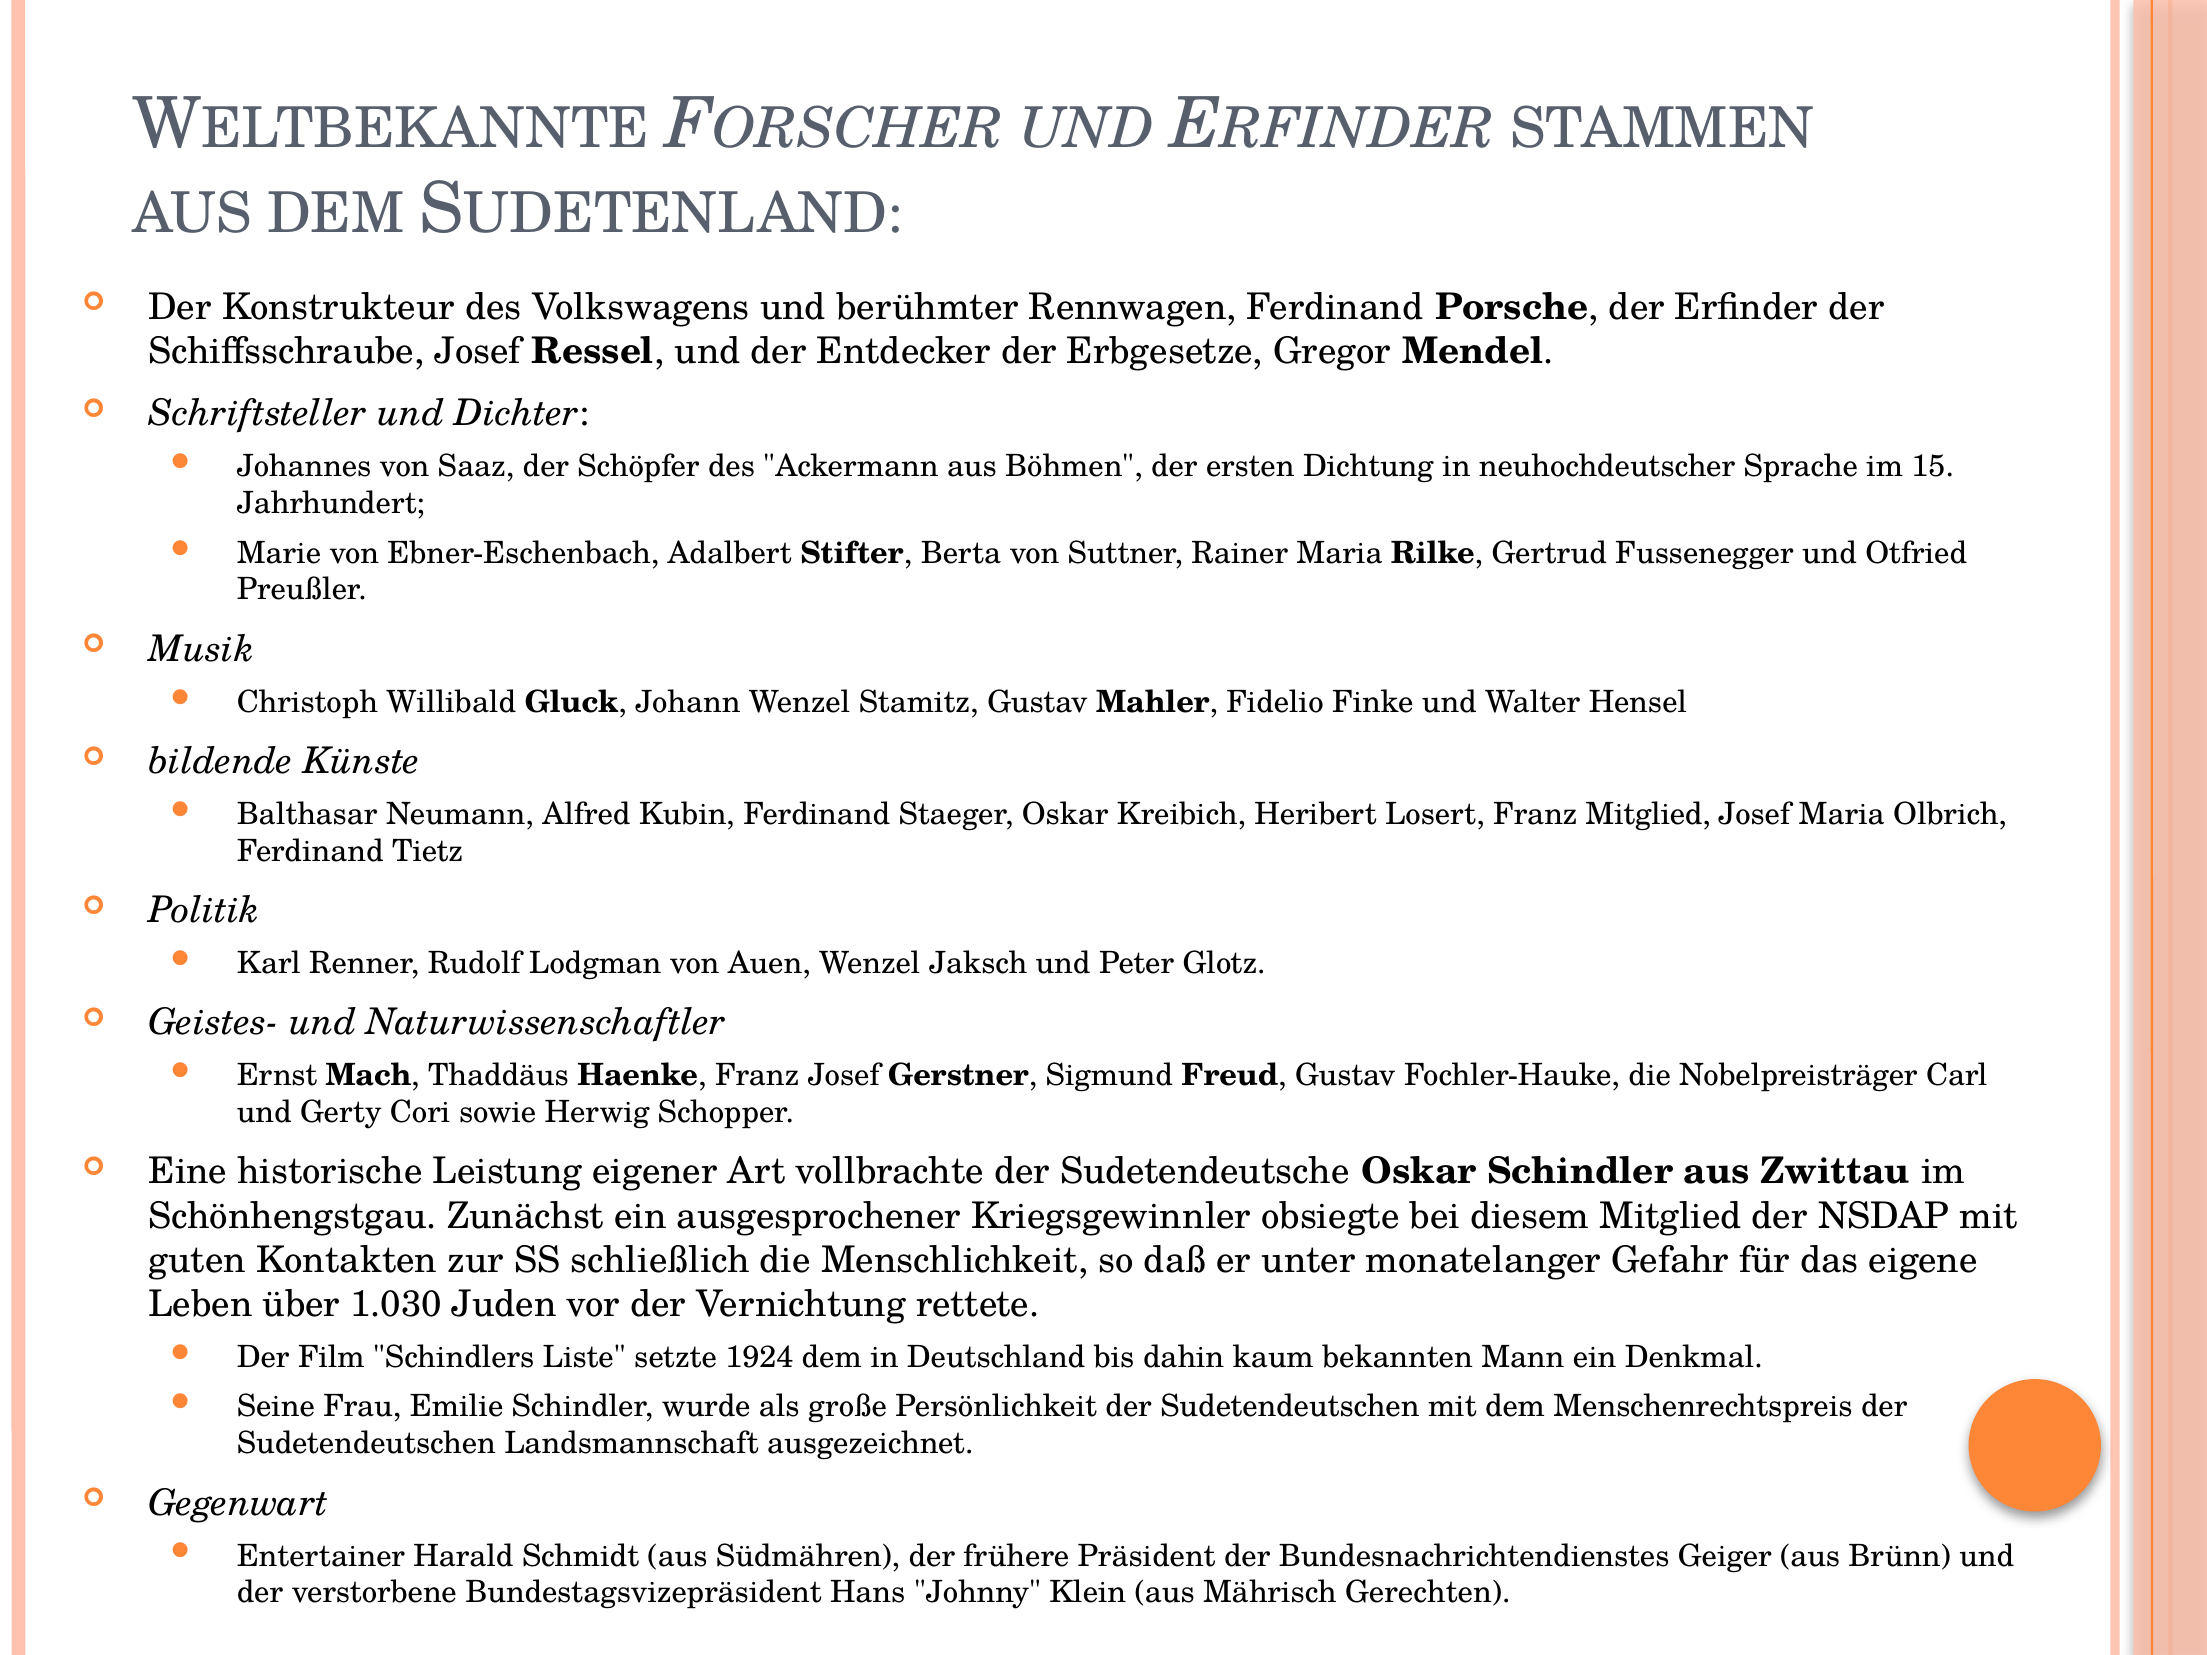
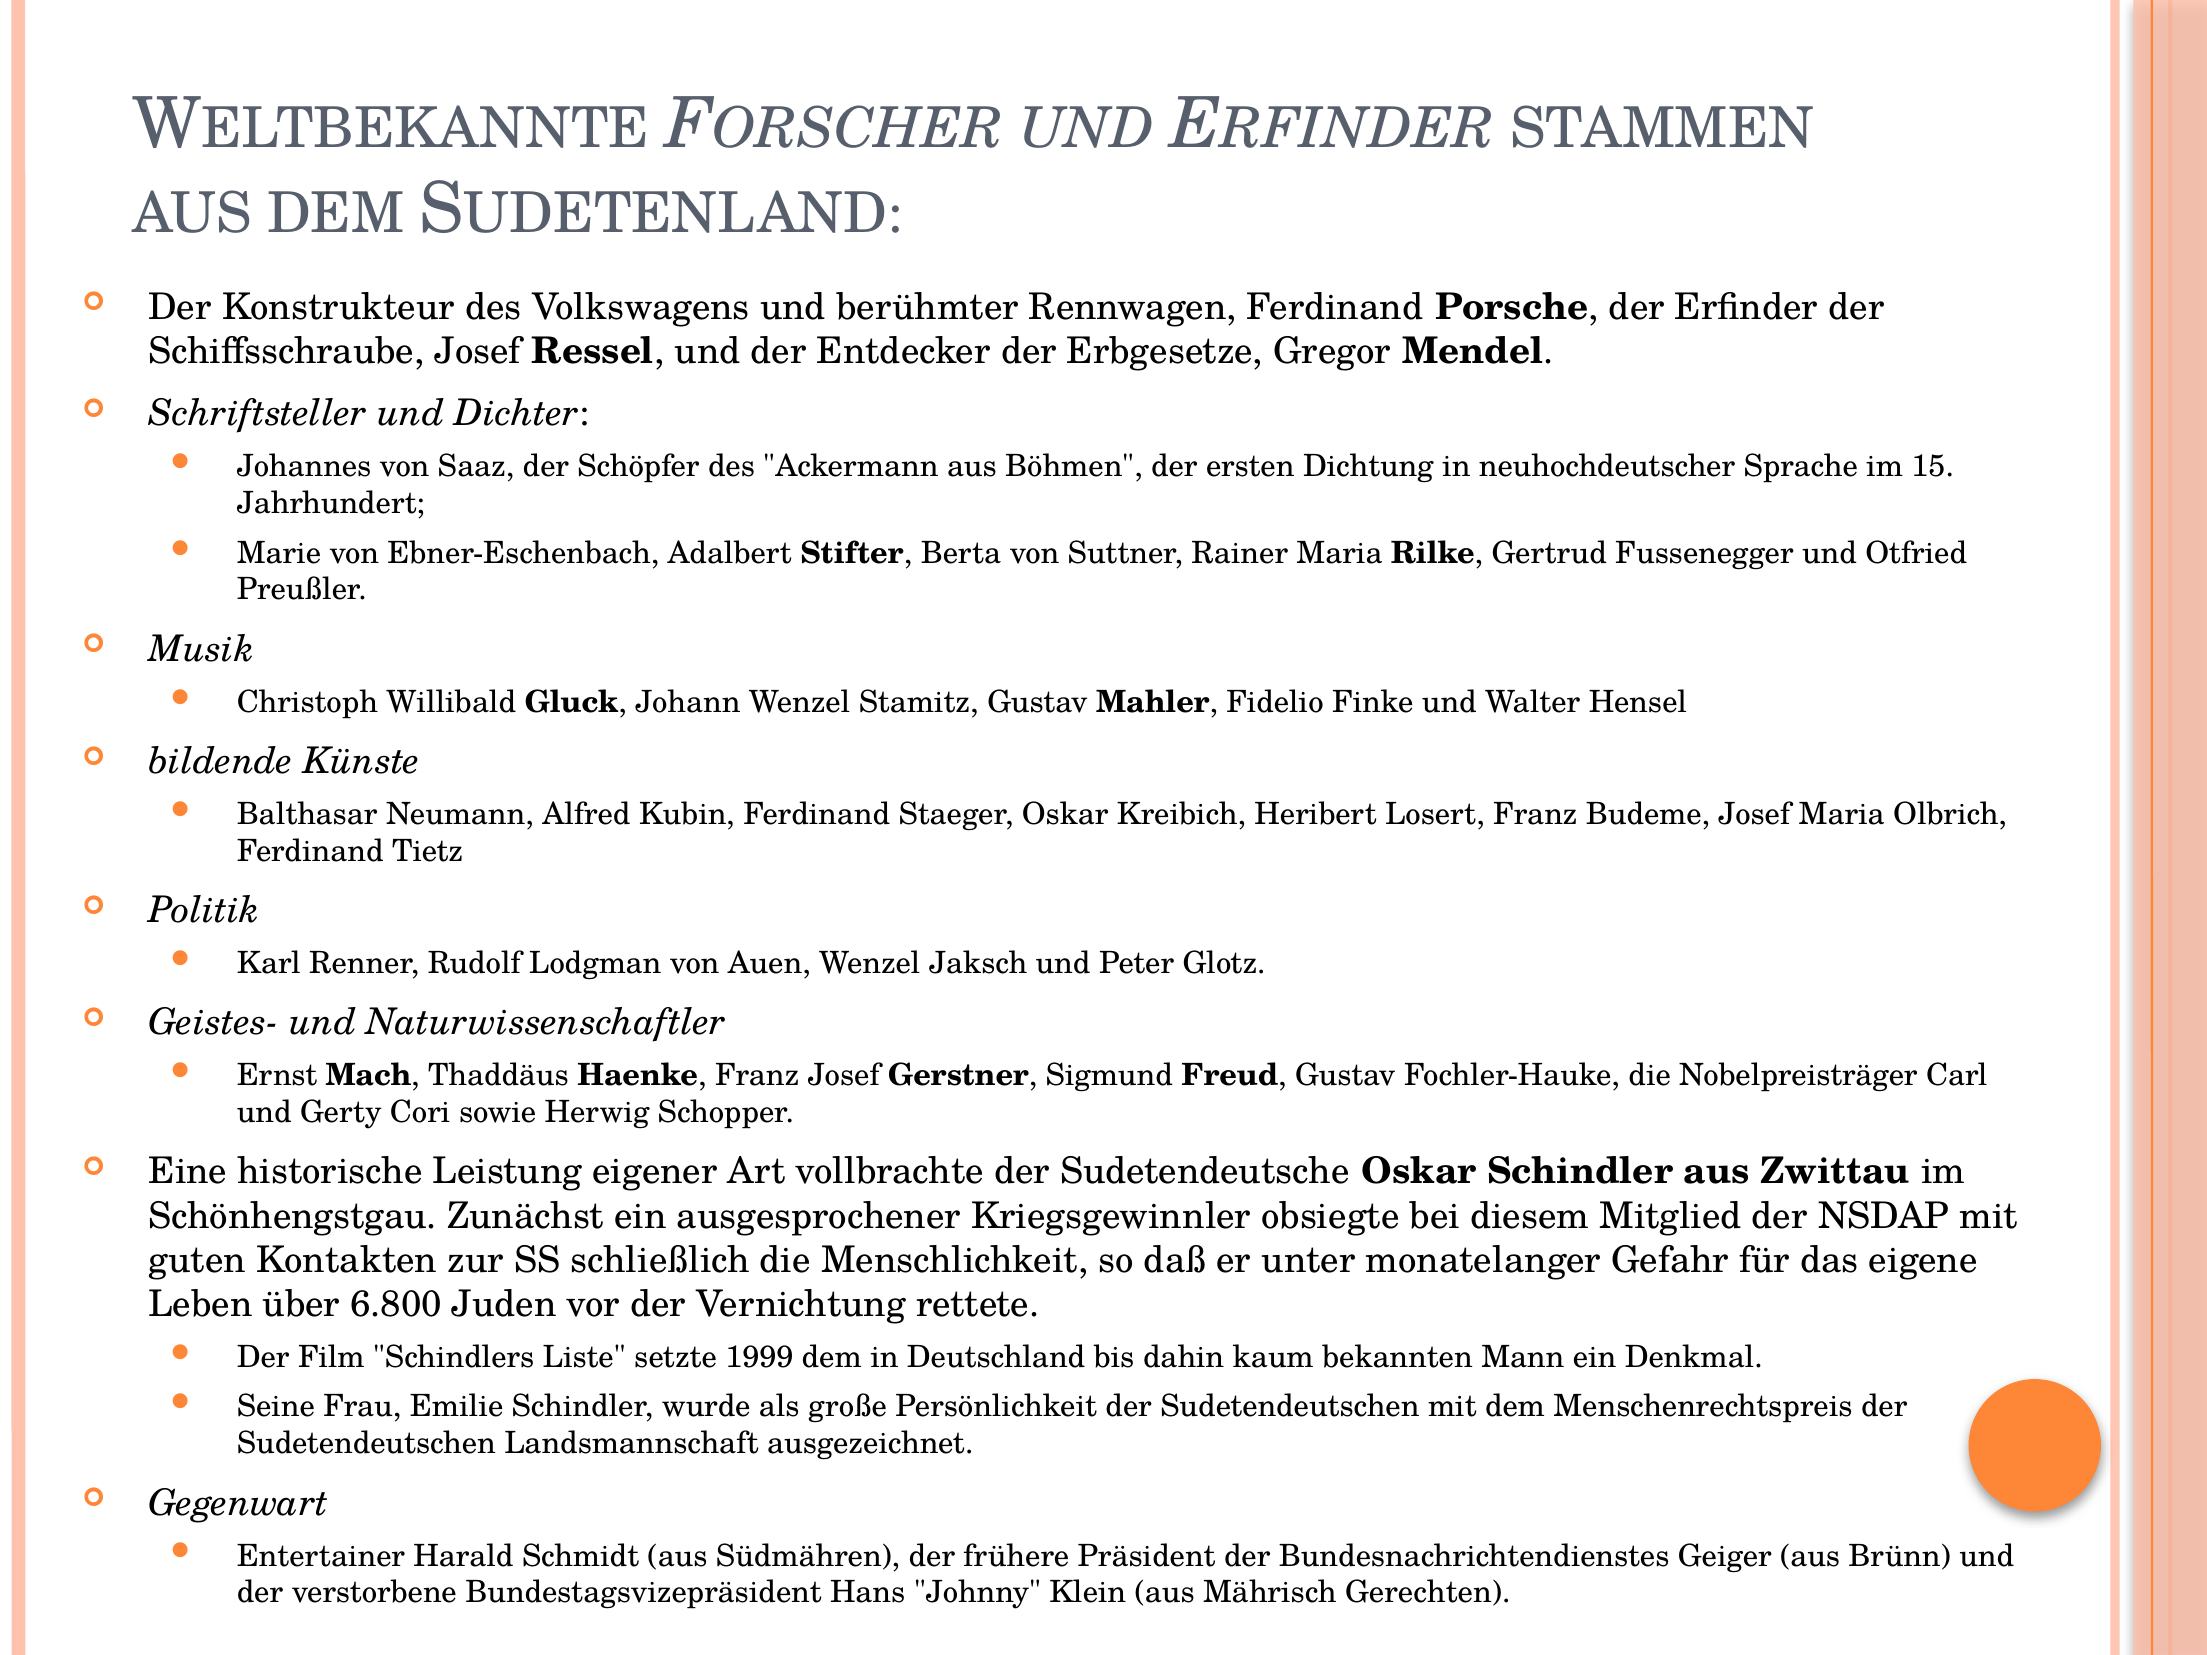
Franz Mitglied: Mitglied -> Budeme
1.030: 1.030 -> 6.800
1924: 1924 -> 1999
